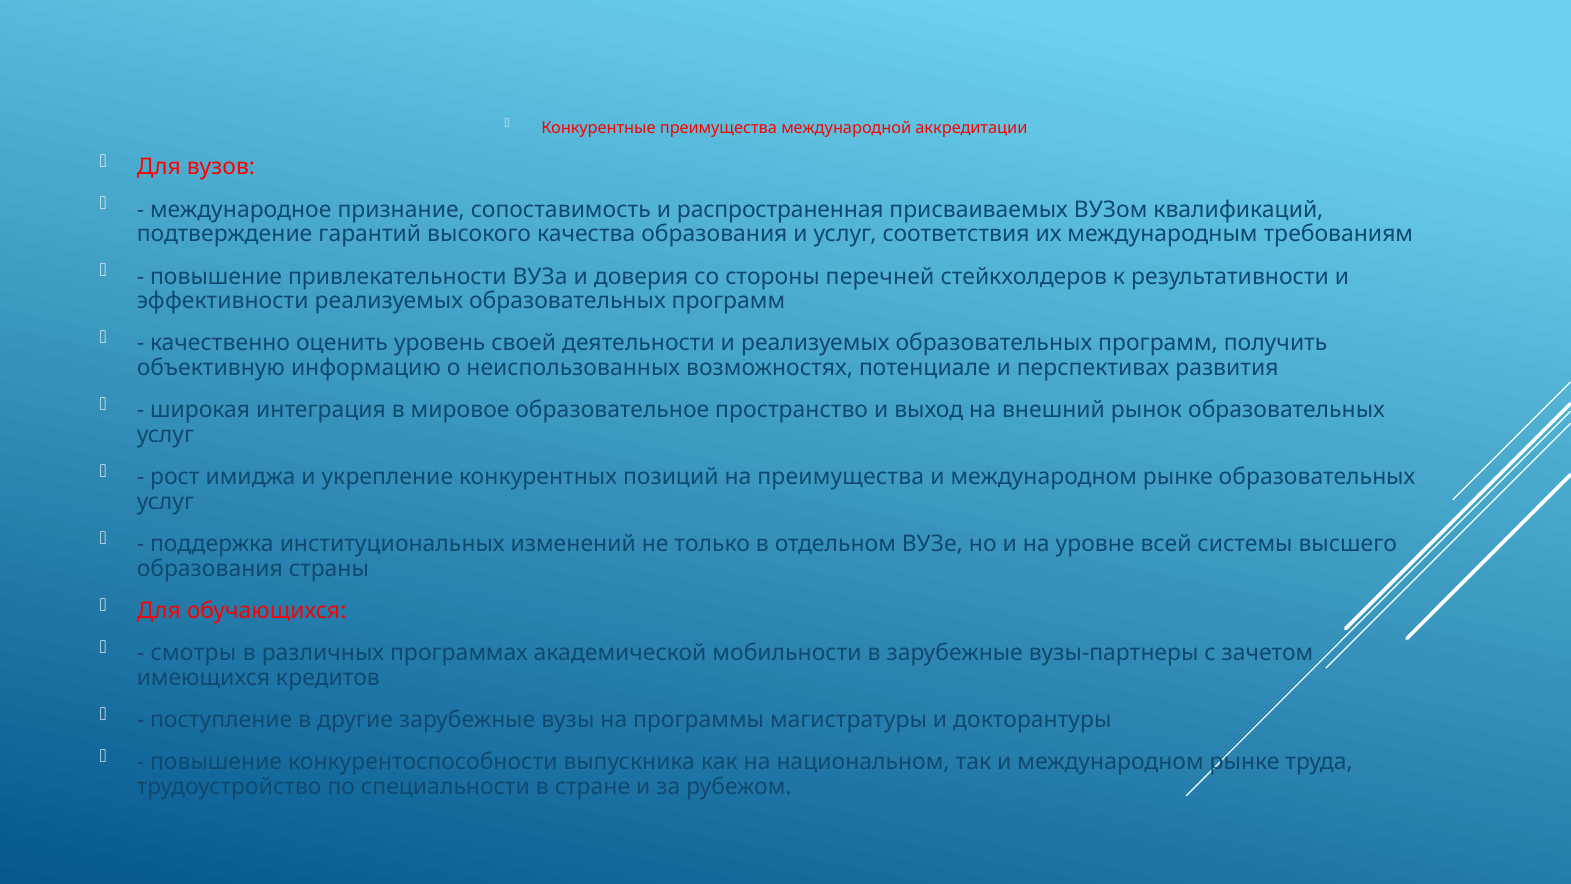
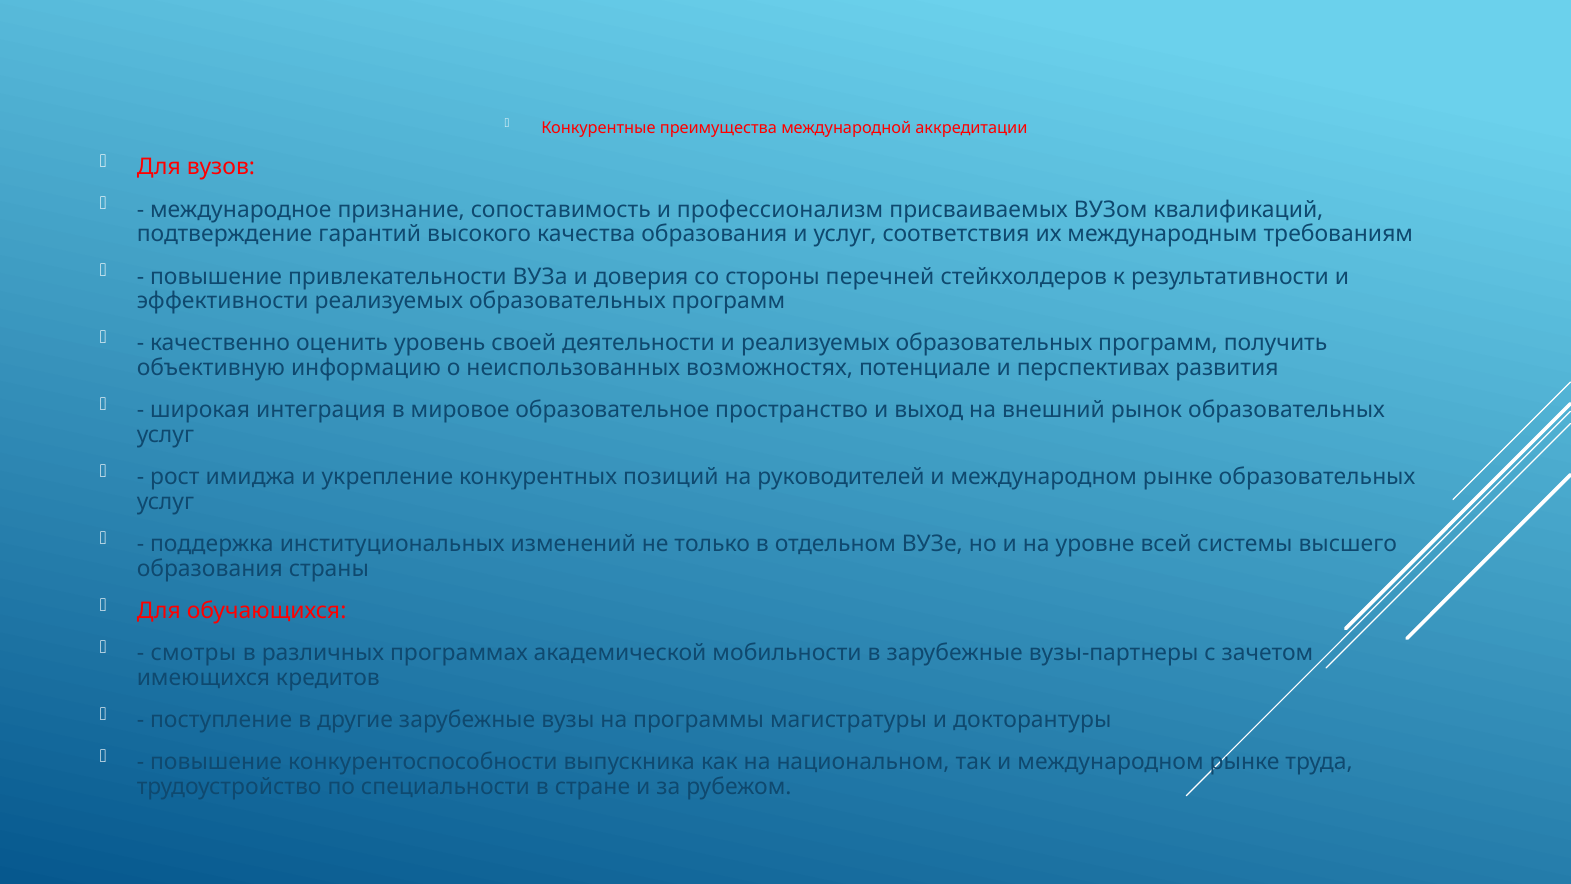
распространенная: распространенная -> профессионализм
на преимущества: преимущества -> руководителей
